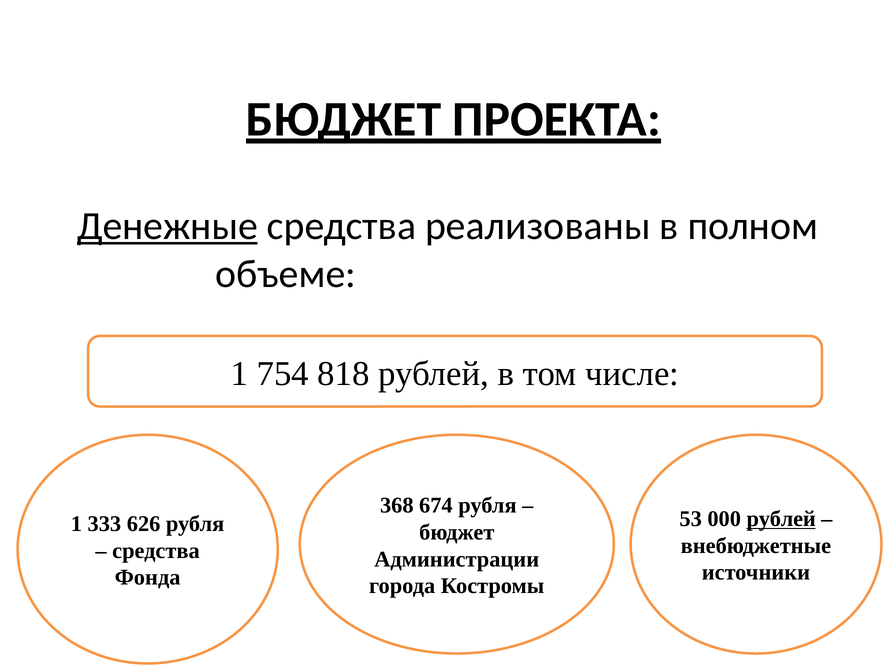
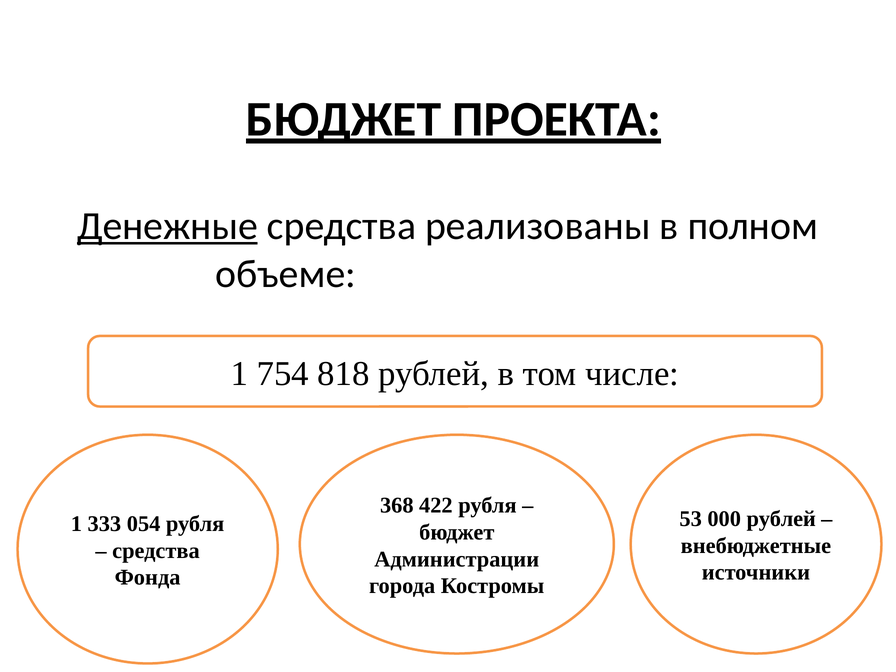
674: 674 -> 422
рублей at (781, 519) underline: present -> none
626: 626 -> 054
